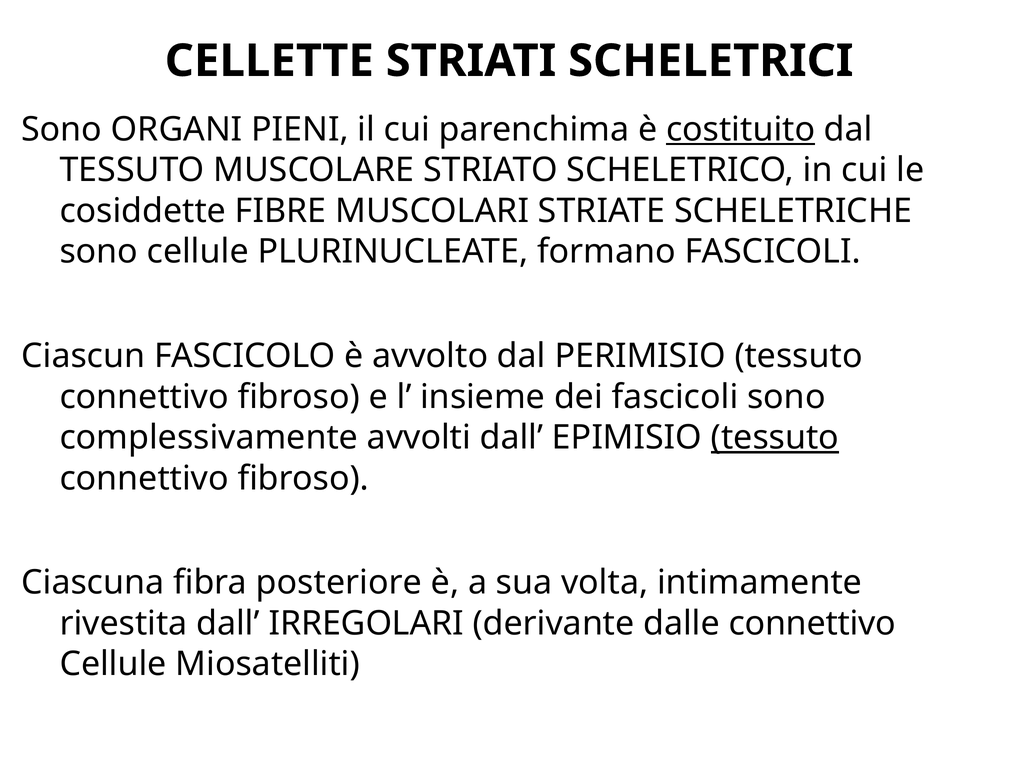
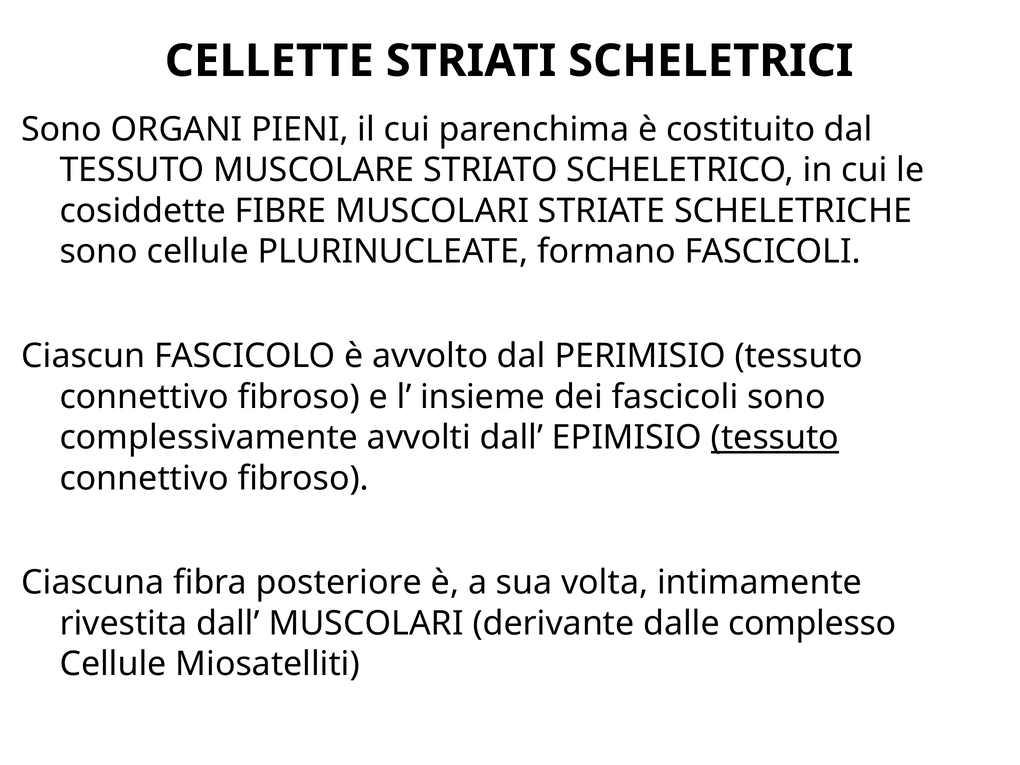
costituito underline: present -> none
dall IRREGOLARI: IRREGOLARI -> MUSCOLARI
dalle connettivo: connettivo -> complesso
